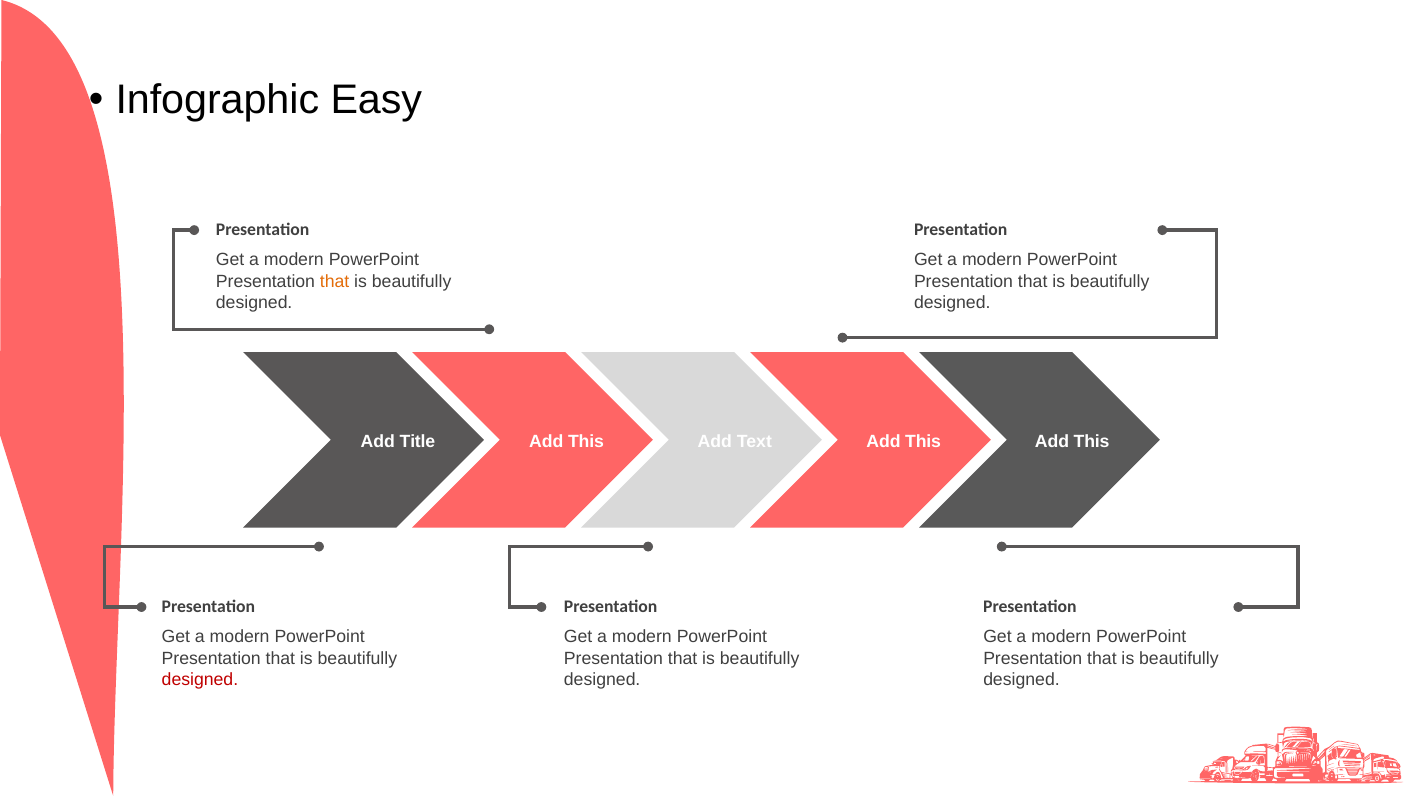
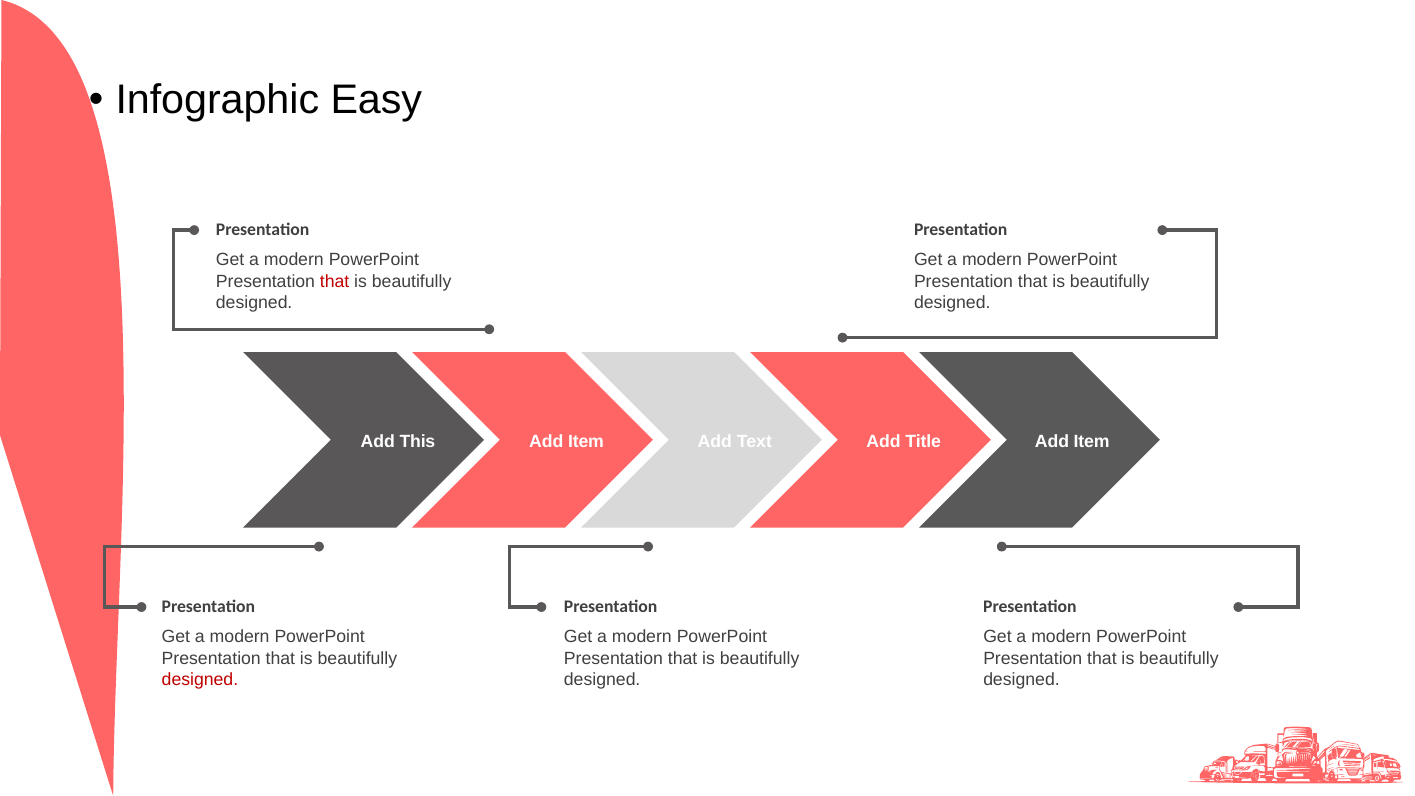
that at (335, 281) colour: orange -> red
Title: Title -> This
This at (586, 442): This -> Item
Text Add This: This -> Title
This at (1092, 442): This -> Item
